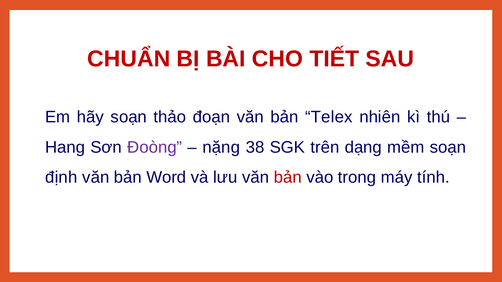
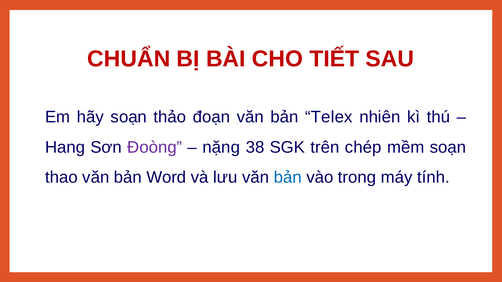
dạng: dạng -> chép
định: định -> thao
bản at (288, 178) colour: red -> blue
